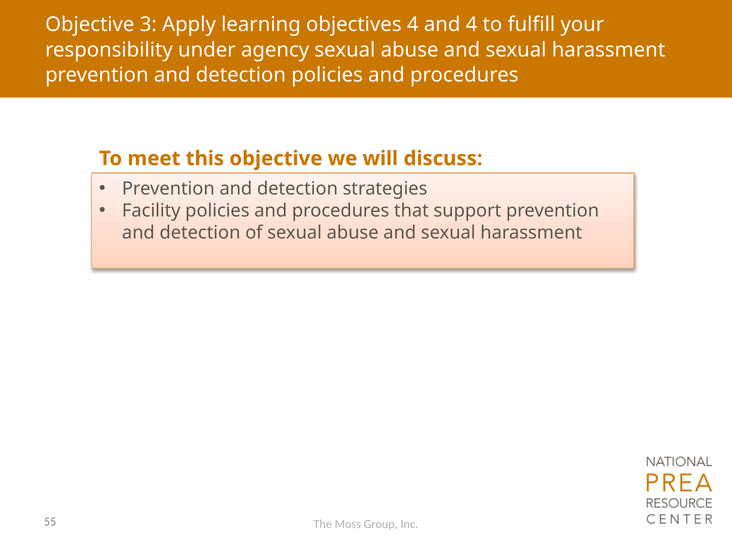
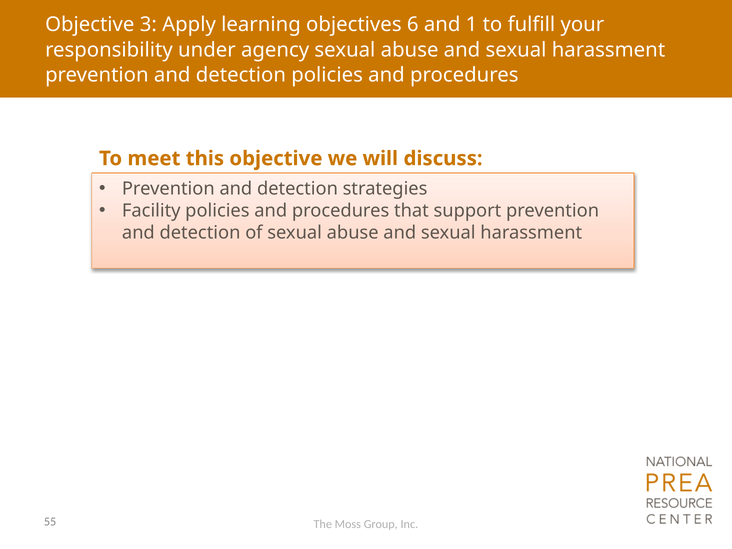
objectives 4: 4 -> 6
and 4: 4 -> 1
